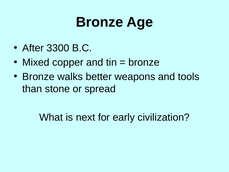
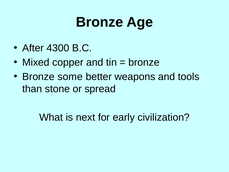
3300: 3300 -> 4300
walks: walks -> some
